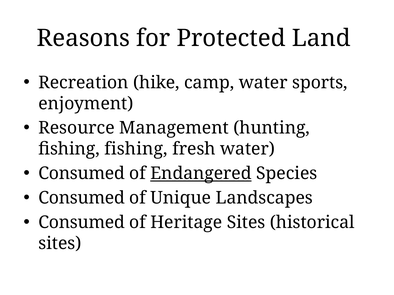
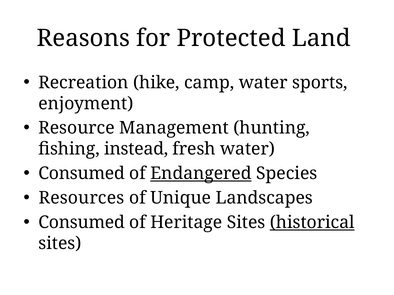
fishing fishing: fishing -> instead
Consumed at (82, 198): Consumed -> Resources
historical underline: none -> present
